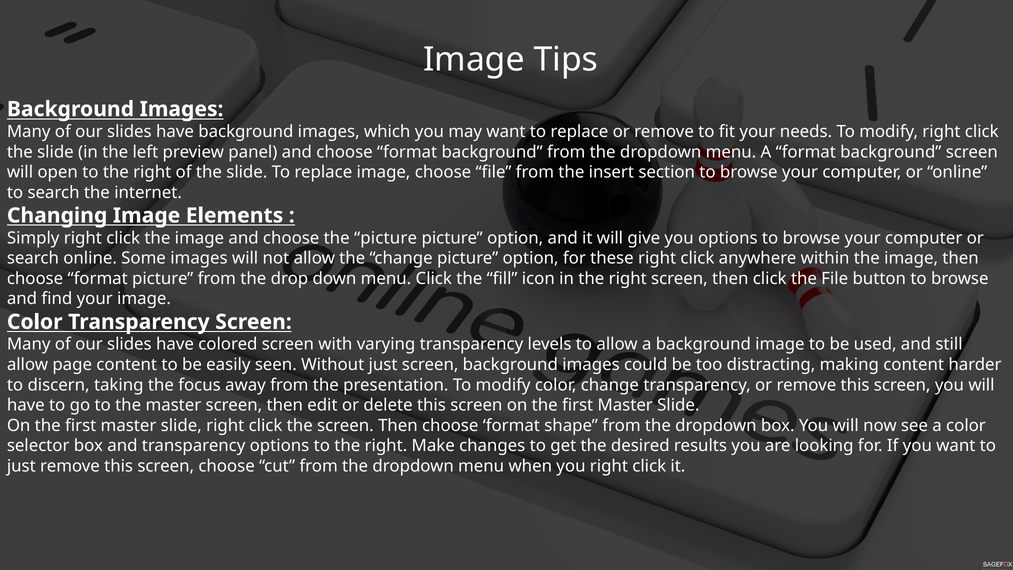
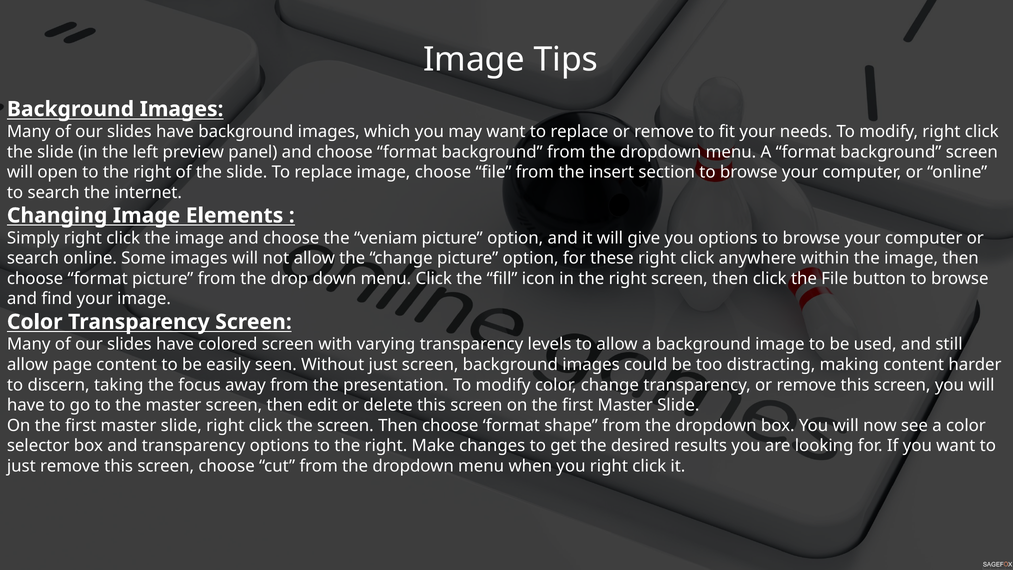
the picture: picture -> veniam
